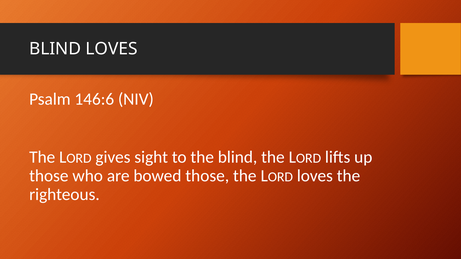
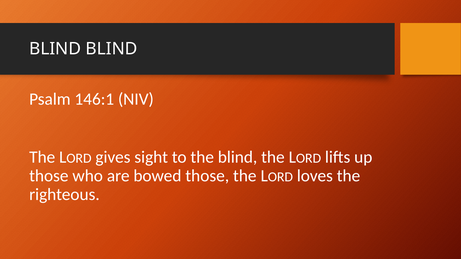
BLIND LOVES: LOVES -> BLIND
146:6: 146:6 -> 146:1
